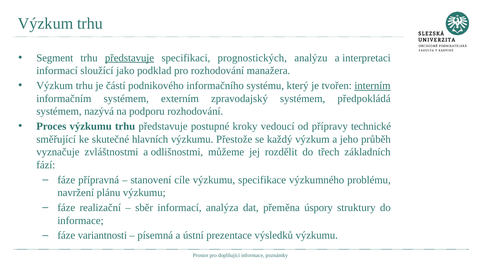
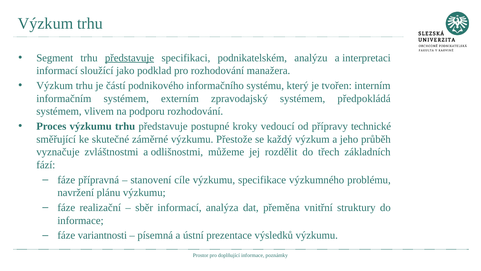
prognostických: prognostických -> podnikatelském
interním underline: present -> none
nazývá: nazývá -> vlivem
hlavních: hlavních -> záměrné
úspory: úspory -> vnitřní
